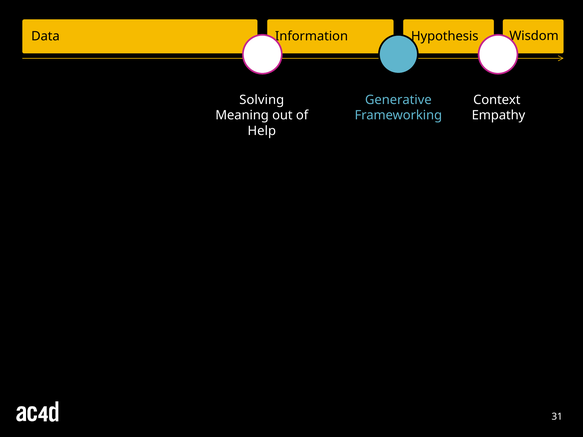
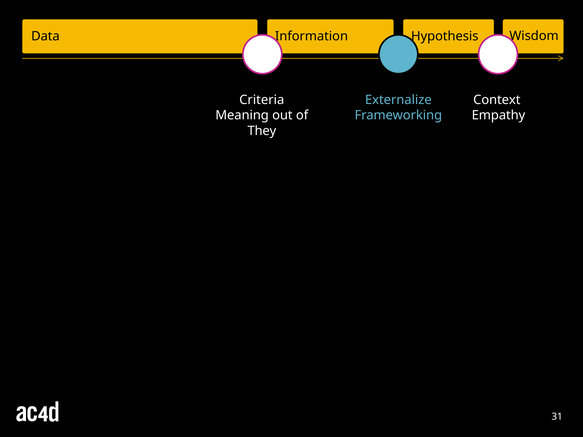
Solving: Solving -> Criteria
Generative: Generative -> Externalize
Help: Help -> They
